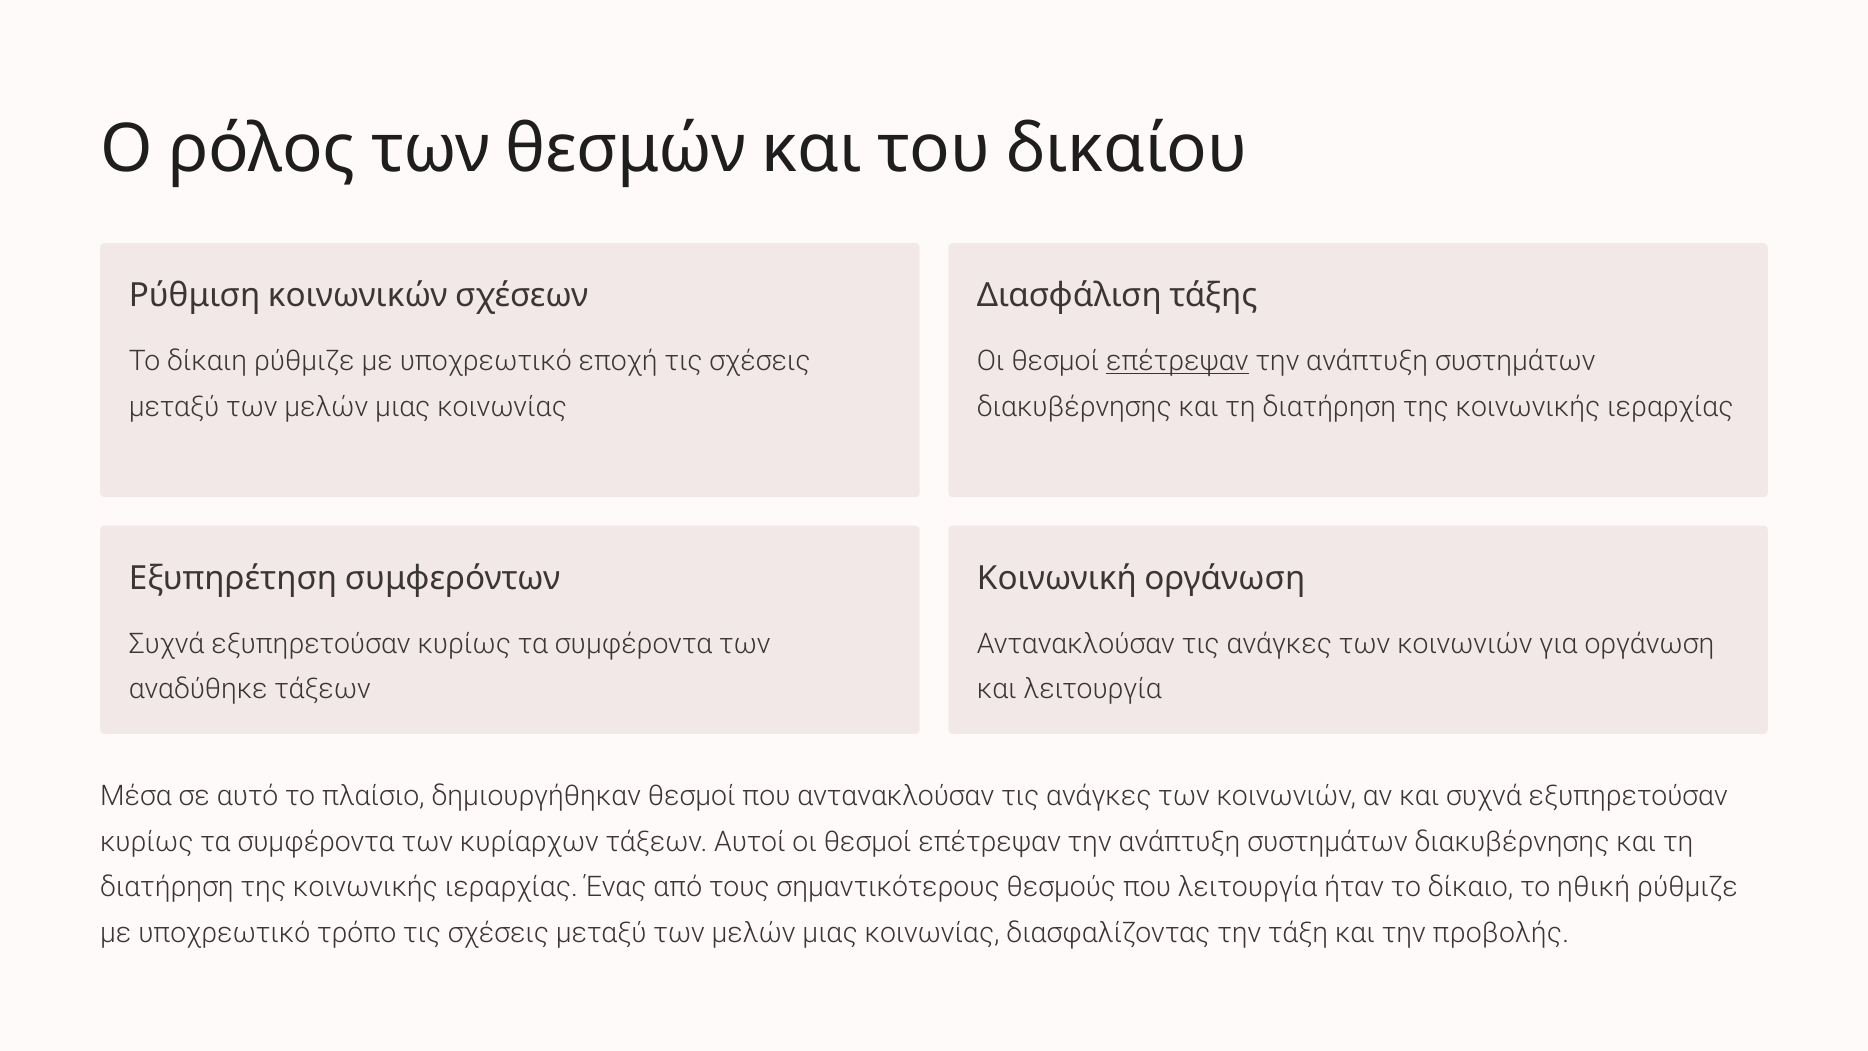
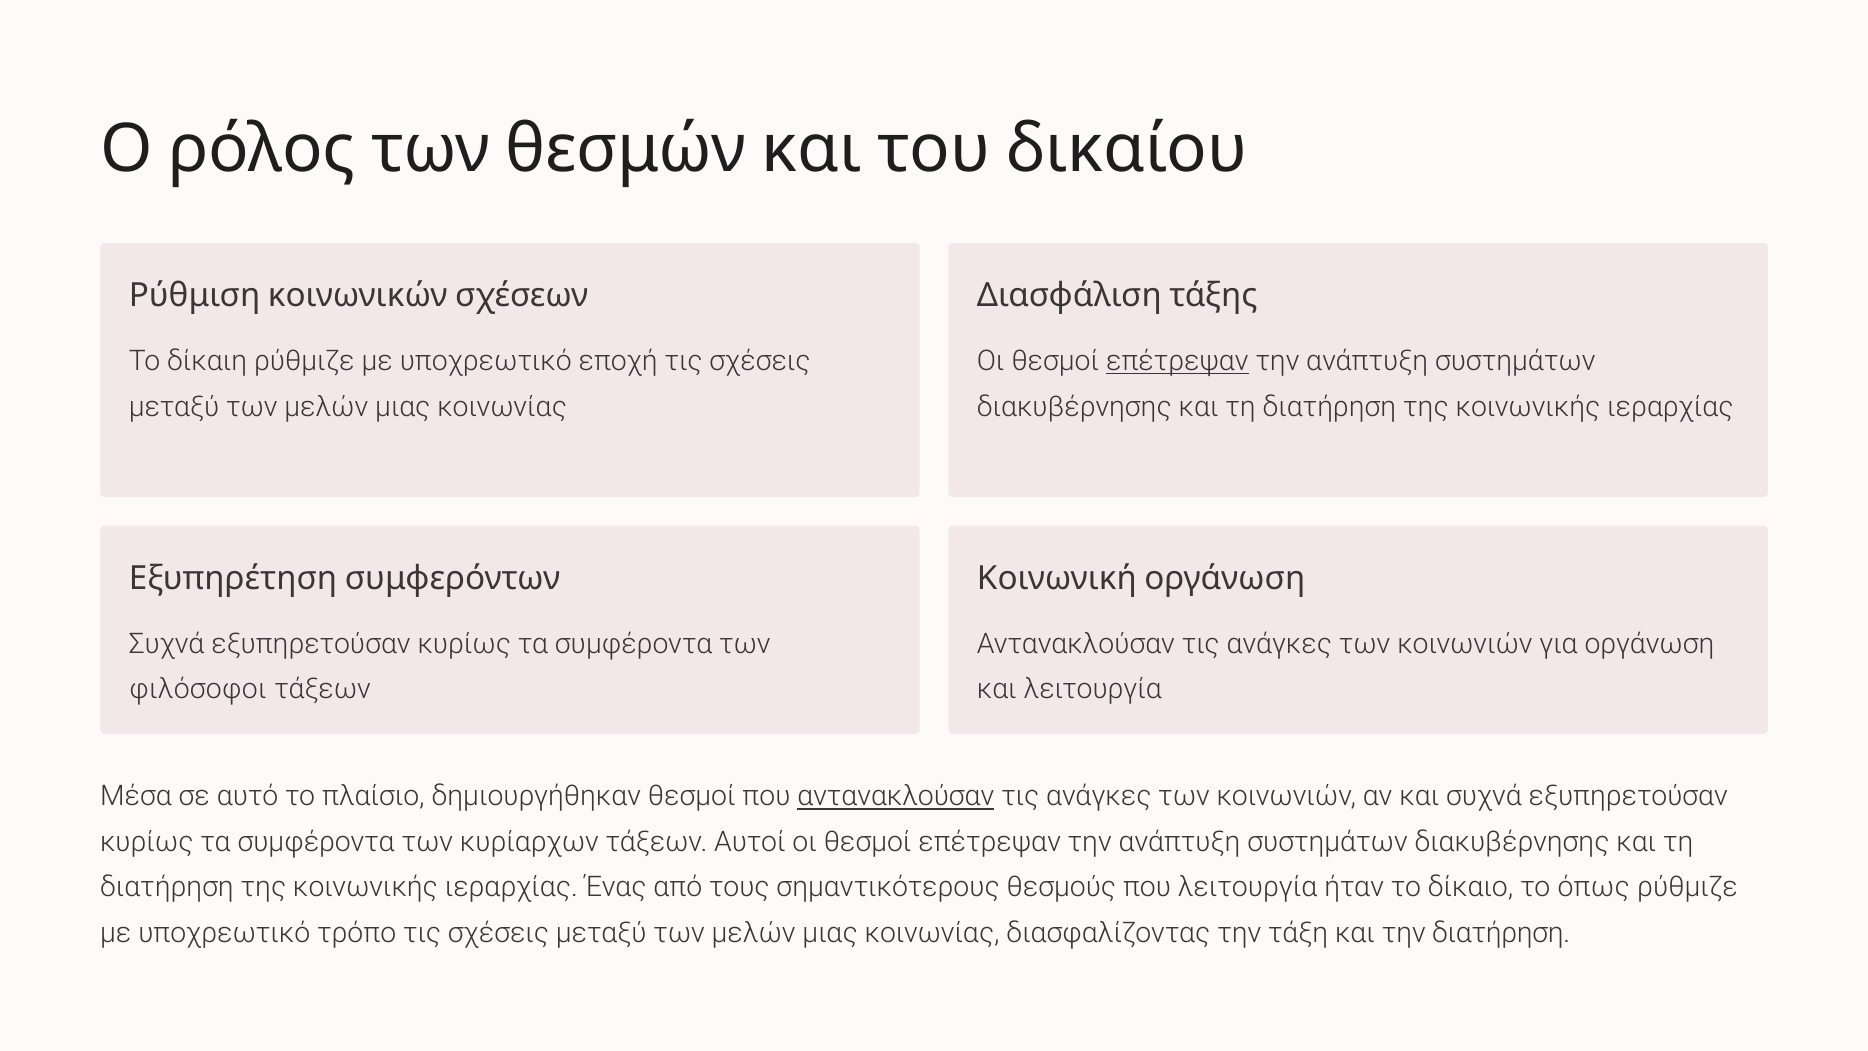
αναδύθηκε: αναδύθηκε -> φιλόσοφοι
αντανακλούσαν at (896, 796) underline: none -> present
ηθική: ηθική -> όπως
την προβολής: προβολής -> διατήρηση
